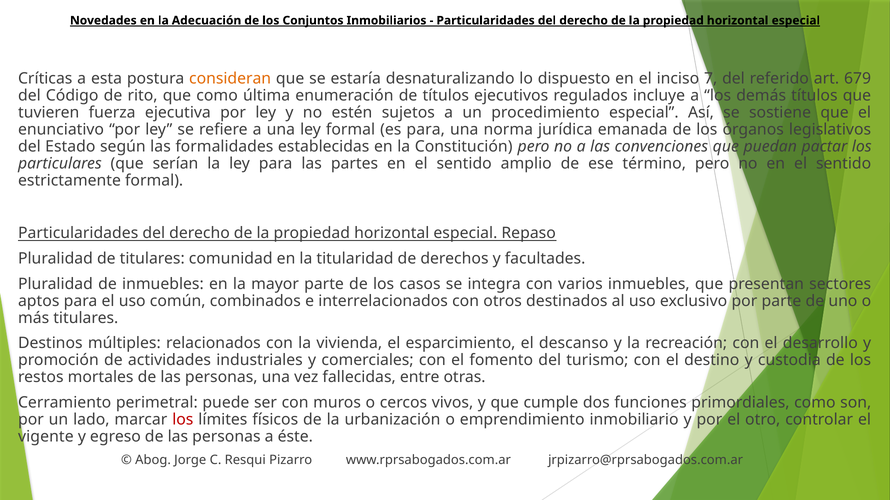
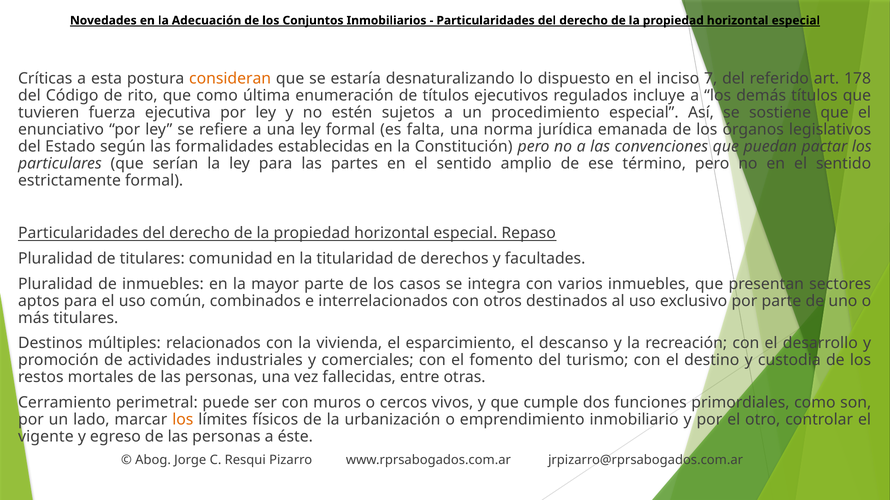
679: 679 -> 178
es para: para -> falta
los at (183, 420) colour: red -> orange
